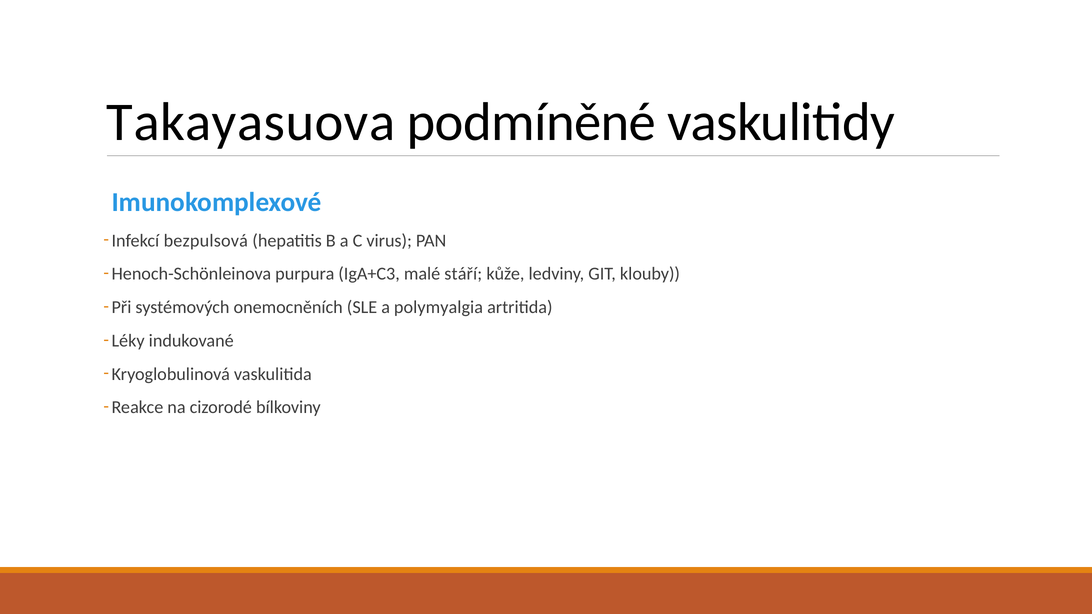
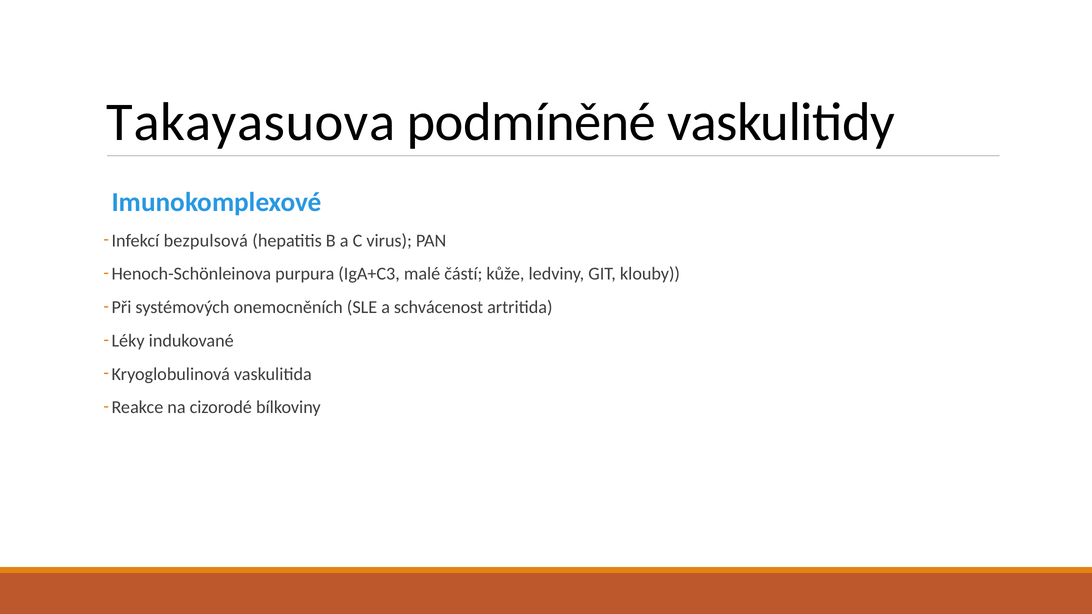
stáří: stáří -> částí
polymyalgia: polymyalgia -> schvácenost
